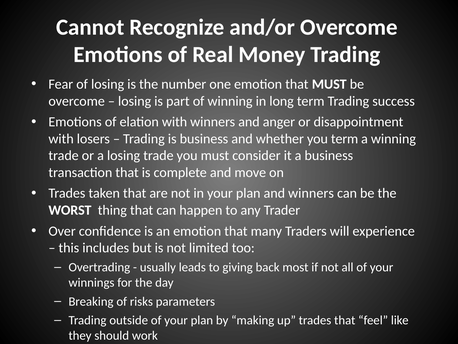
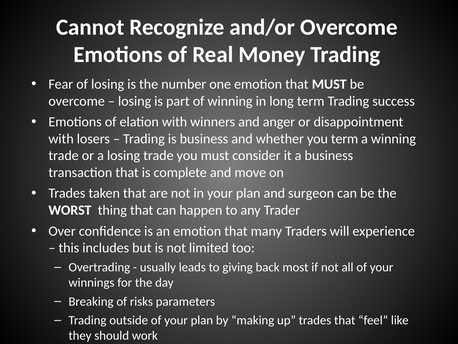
and winners: winners -> surgeon
